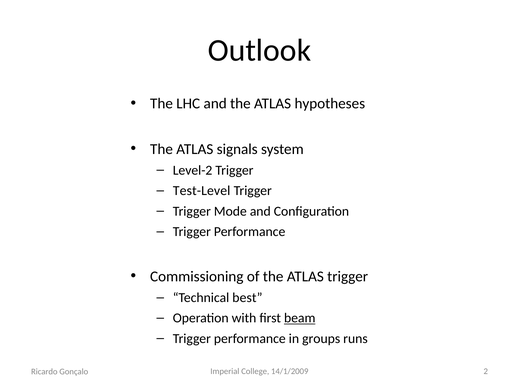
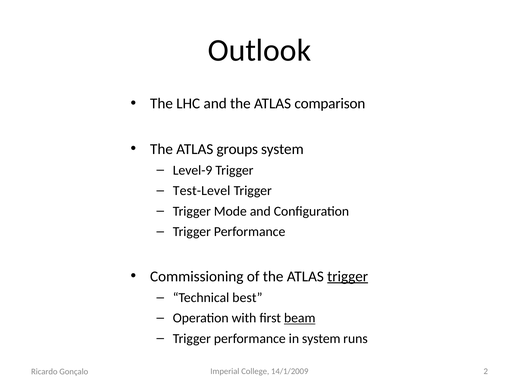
hypotheses: hypotheses -> comparison
signals: signals -> groups
Level-2: Level-2 -> Level-9
trigger at (348, 277) underline: none -> present
in groups: groups -> system
